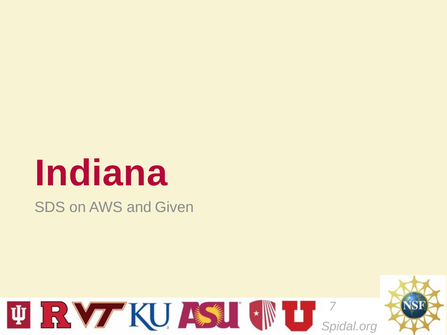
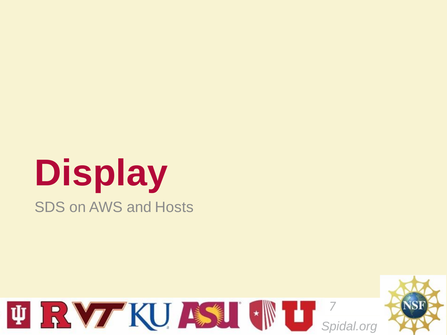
Indiana: Indiana -> Display
Given: Given -> Hosts
